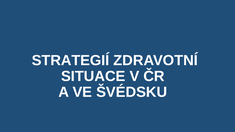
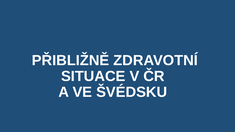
STRATEGIÍ: STRATEGIÍ -> PŘIBLIŽNĚ
